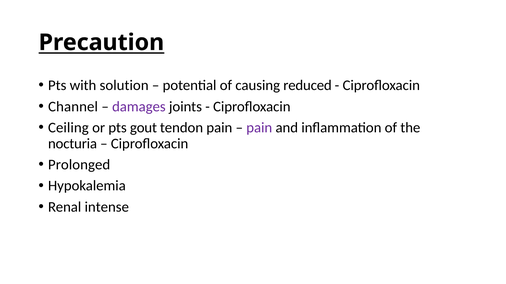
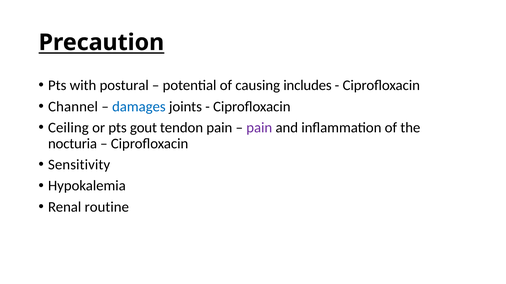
solution: solution -> postural
reduced: reduced -> includes
damages colour: purple -> blue
Prolonged: Prolonged -> Sensitivity
intense: intense -> routine
